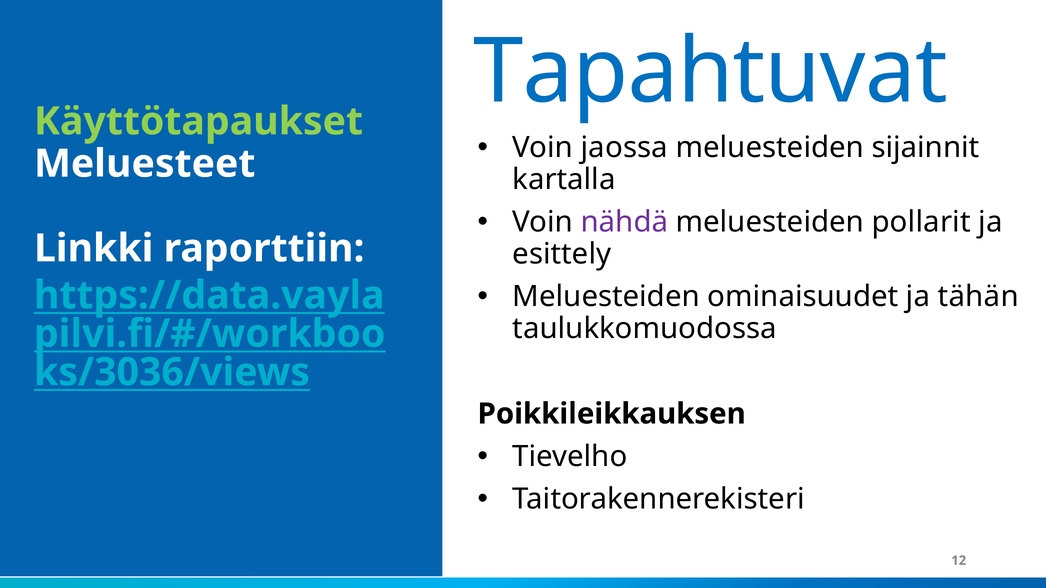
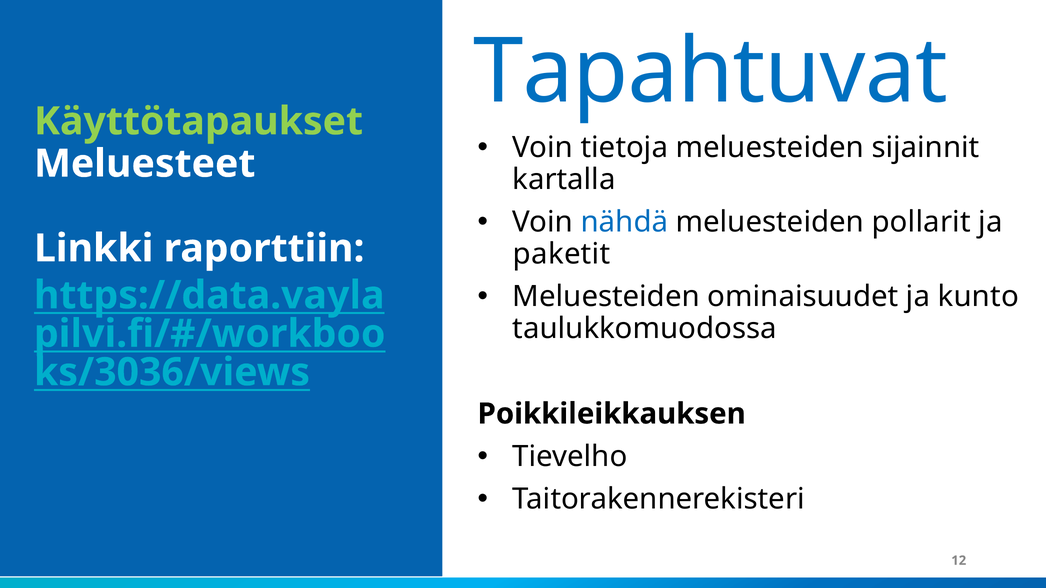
jaossa: jaossa -> tietoja
nähdä colour: purple -> blue
esittely: esittely -> paketit
tähän: tähän -> kunto
